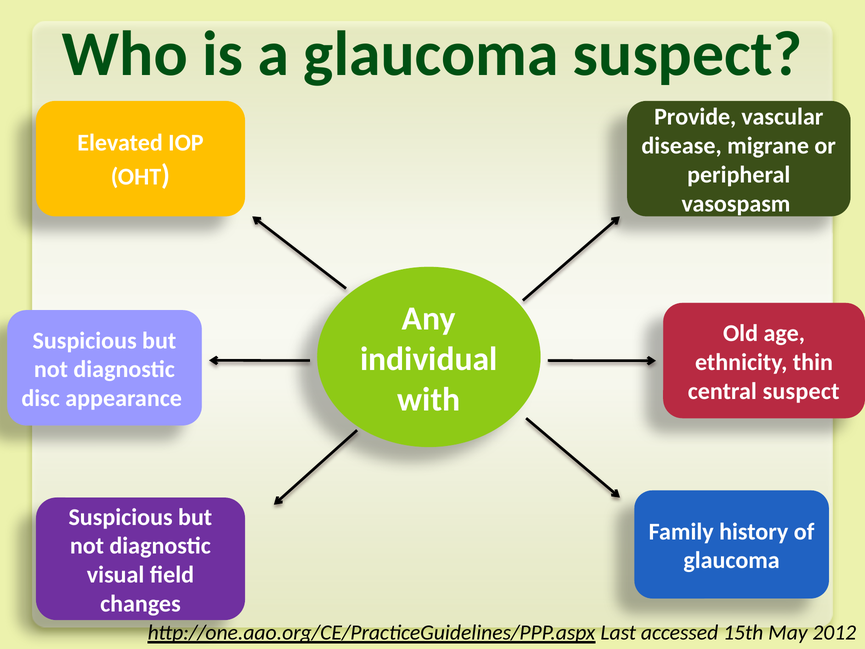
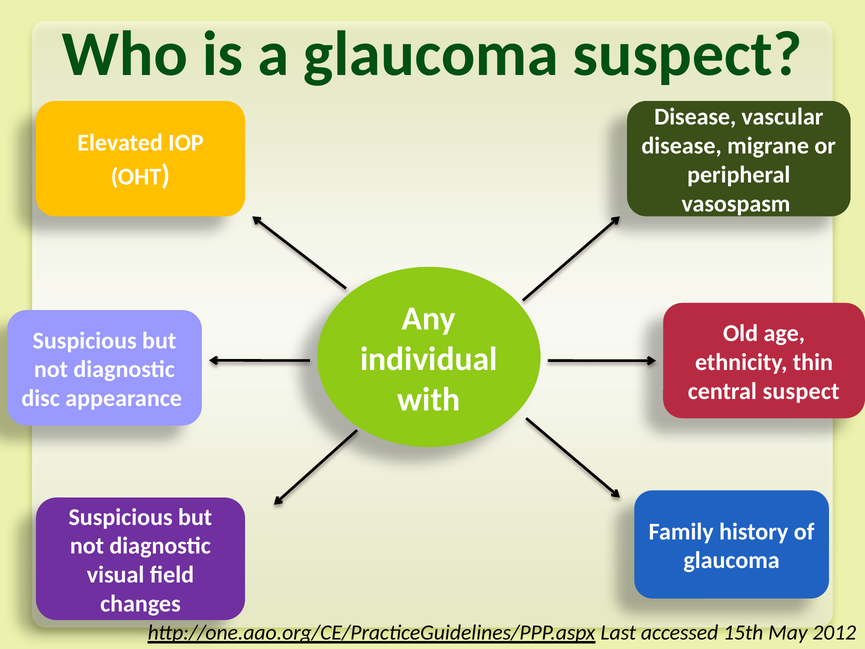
Provide at (695, 117): Provide -> Disease
